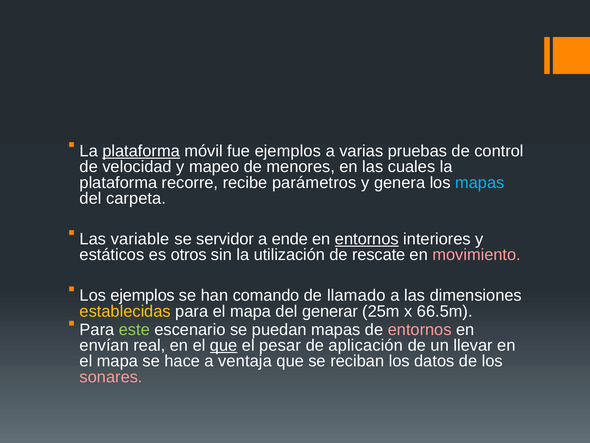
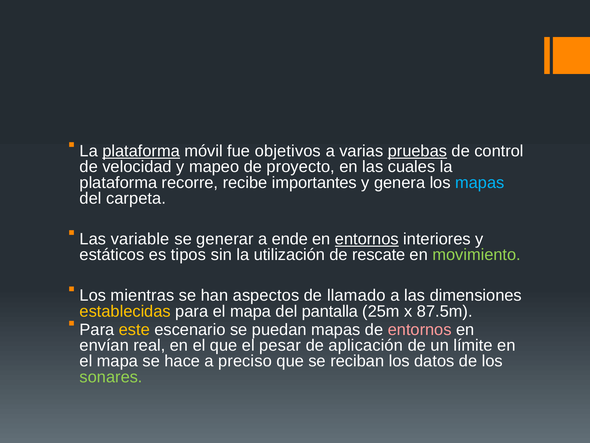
fue ejemplos: ejemplos -> objetivos
pruebas underline: none -> present
menores: menores -> proyecto
parámetros: parámetros -> importantes
servidor: servidor -> generar
otros: otros -> tipos
movimiento colour: pink -> light green
Los ejemplos: ejemplos -> mientras
comando: comando -> aspectos
generar: generar -> pantalla
66.5m: 66.5m -> 87.5m
este colour: light green -> yellow
que at (224, 345) underline: present -> none
llevar: llevar -> límite
ventaja: ventaja -> preciso
sonares colour: pink -> light green
